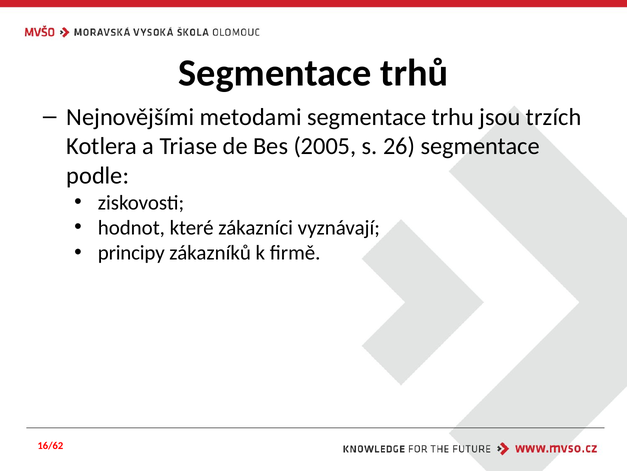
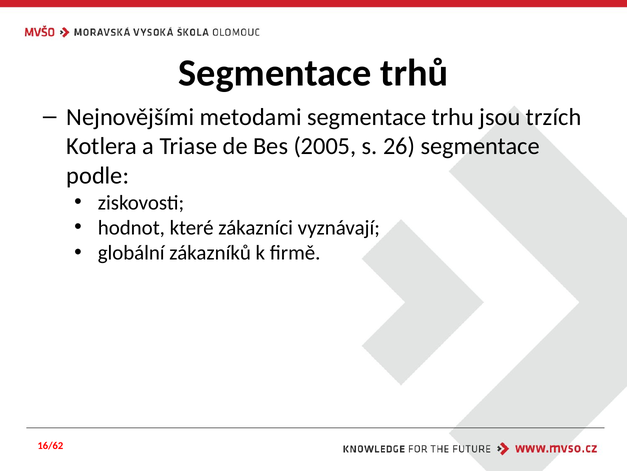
principy: principy -> globální
